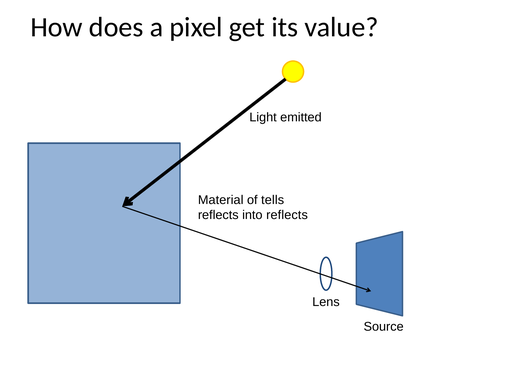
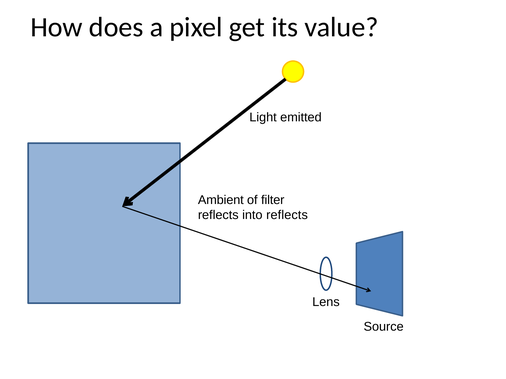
Material: Material -> Ambient
tells: tells -> filter
